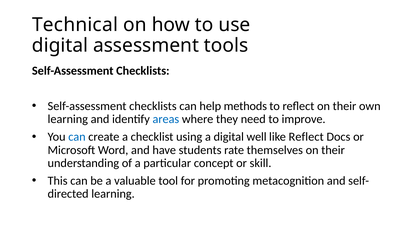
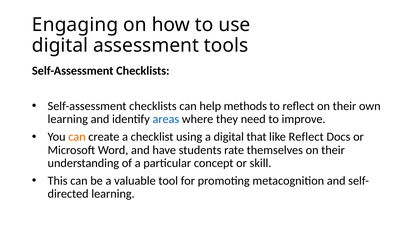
Technical: Technical -> Engaging
can at (77, 137) colour: blue -> orange
well: well -> that
